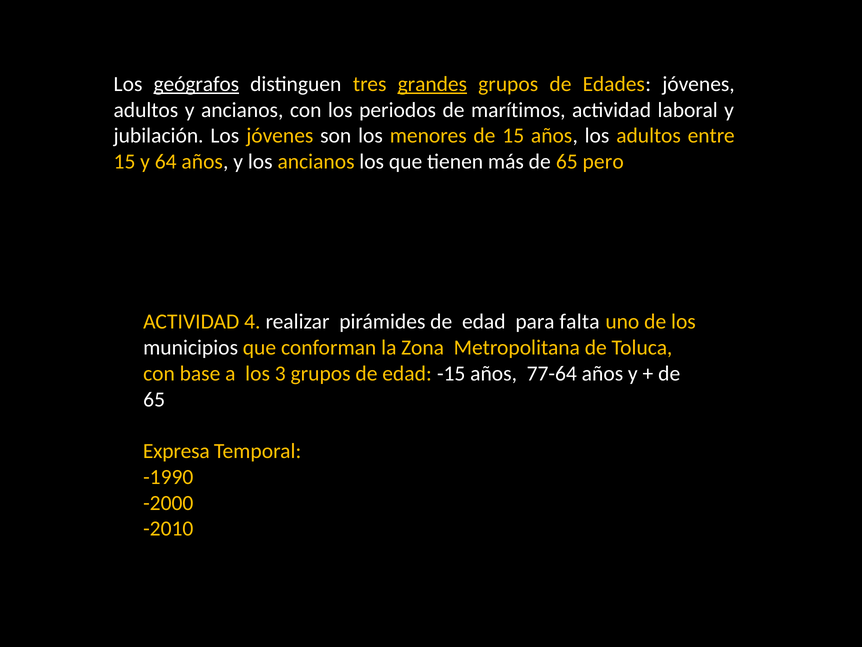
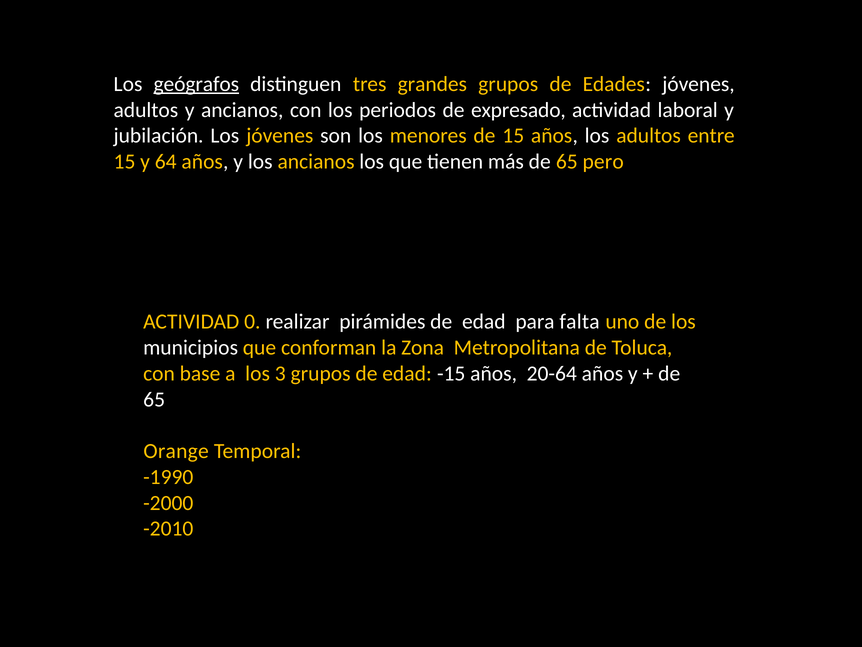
grandes underline: present -> none
marítimos: marítimos -> expresado
4: 4 -> 0
77-64: 77-64 -> 20-64
Expresa: Expresa -> Orange
